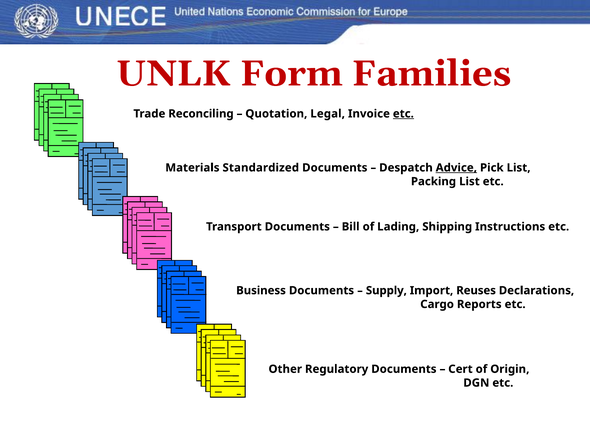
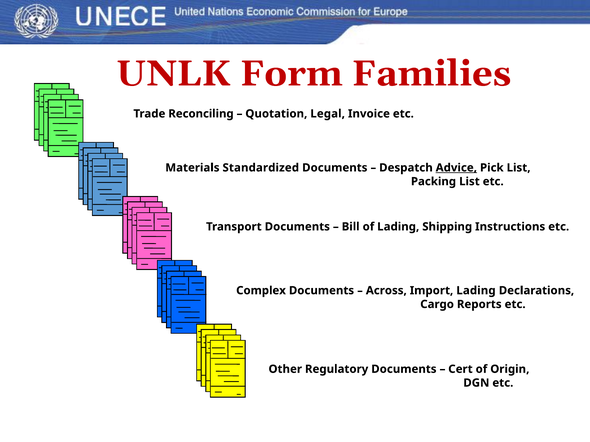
etc at (403, 114) underline: present -> none
Business: Business -> Complex
Supply: Supply -> Across
Import Reuses: Reuses -> Lading
